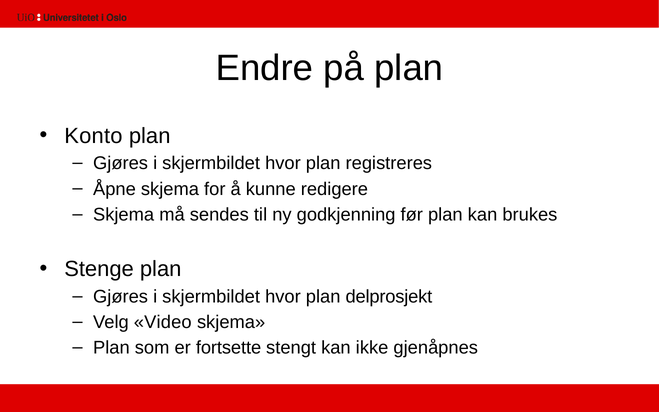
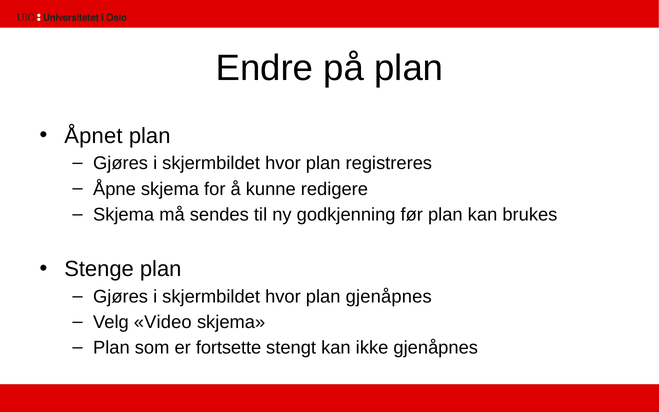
Konto: Konto -> Åpnet
plan delprosjekt: delprosjekt -> gjenåpnes
